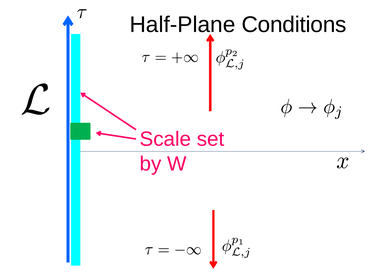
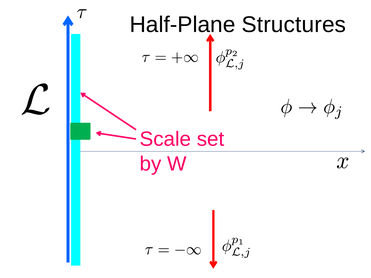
Conditions: Conditions -> Structures
